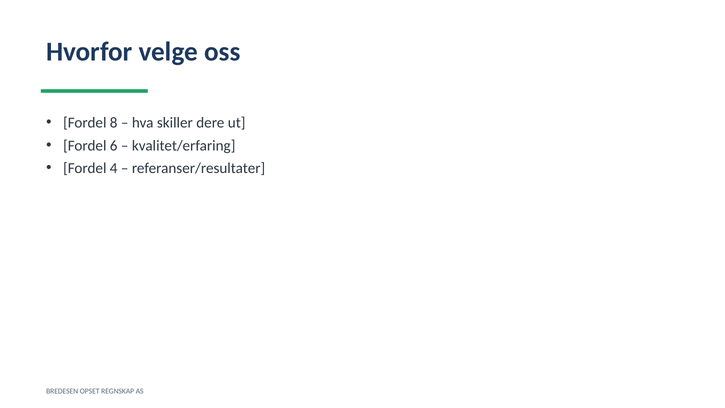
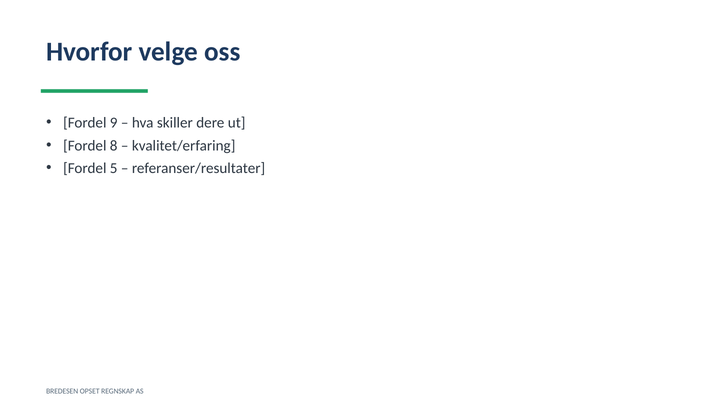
8: 8 -> 9
6: 6 -> 8
4: 4 -> 5
